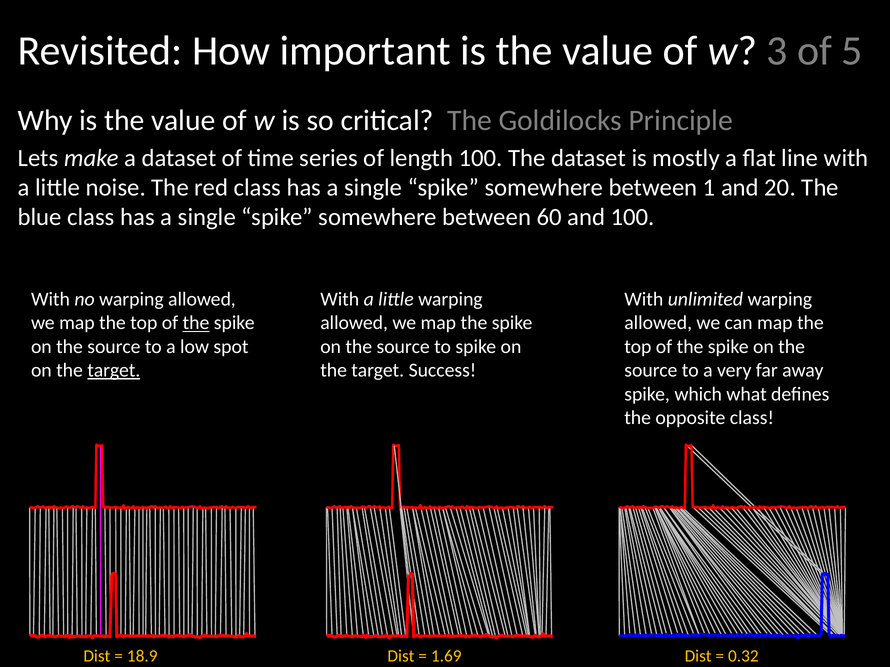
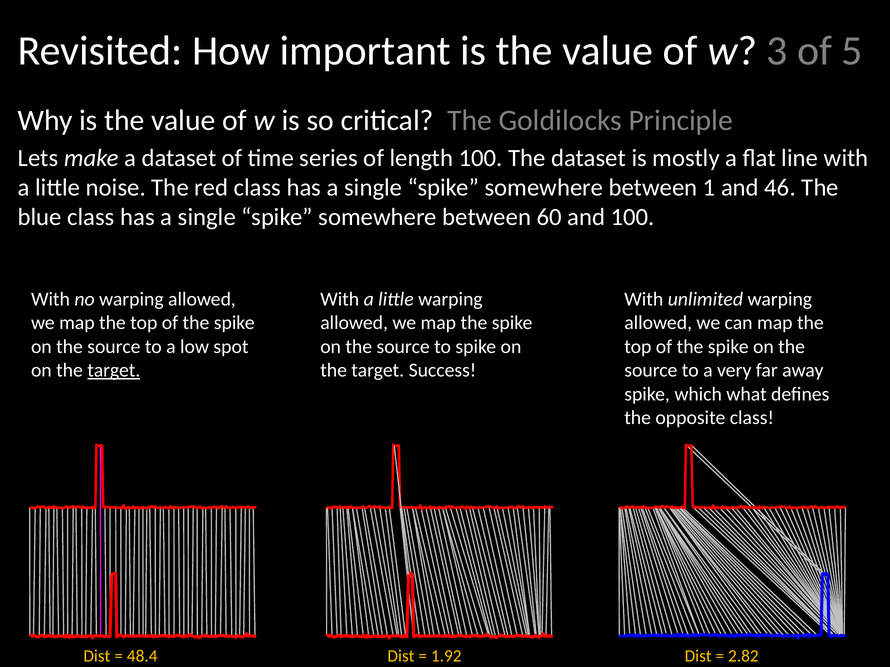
20: 20 -> 46
the at (196, 323) underline: present -> none
18.9: 18.9 -> 48.4
1.69: 1.69 -> 1.92
0.32: 0.32 -> 2.82
